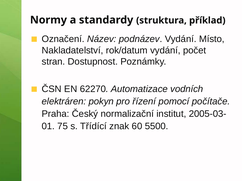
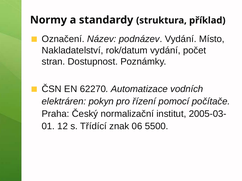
75: 75 -> 12
60: 60 -> 06
